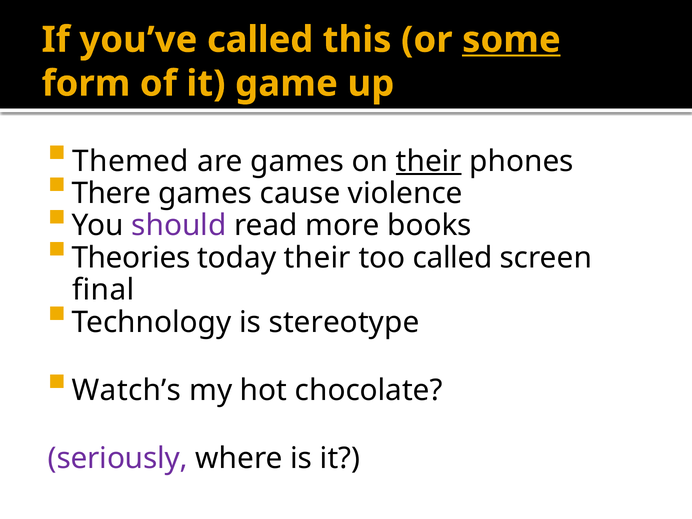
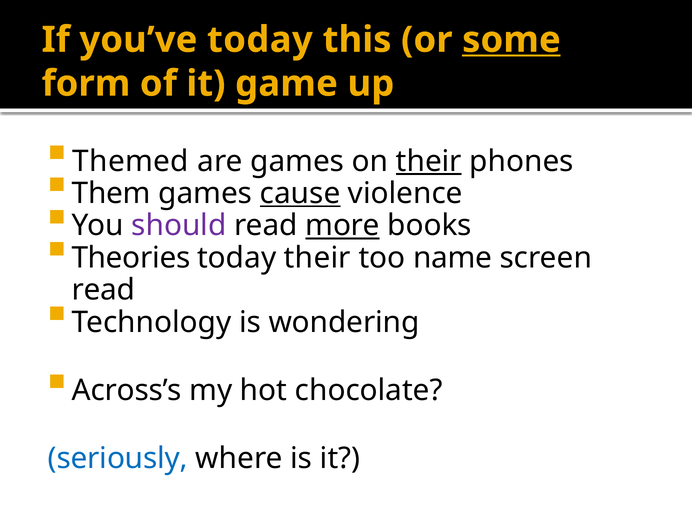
you’ve called: called -> today
There: There -> Them
cause underline: none -> present
more underline: none -> present
too called: called -> name
final at (103, 290): final -> read
stereotype: stereotype -> wondering
Watch’s: Watch’s -> Across’s
seriously colour: purple -> blue
